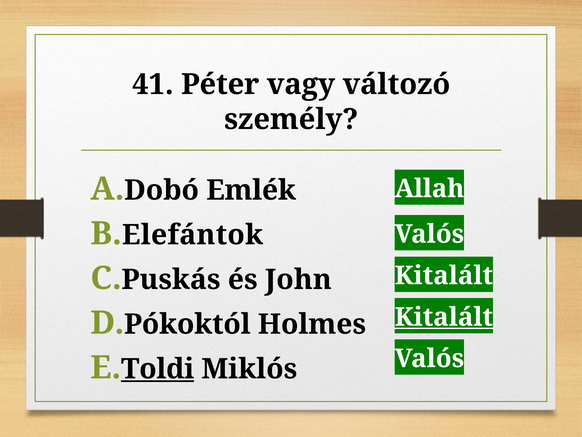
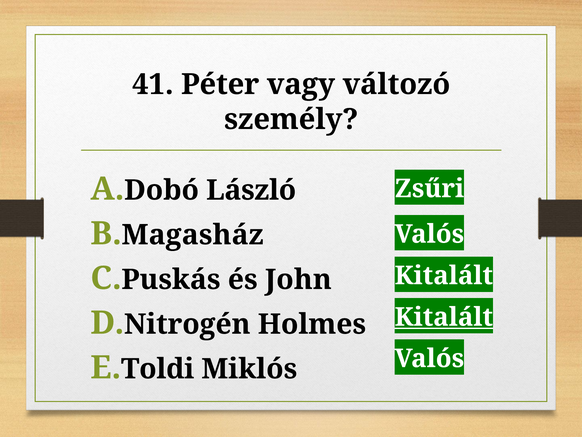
Emlék: Emlék -> László
Allah: Allah -> Zsűri
Elefántok: Elefántok -> Magasház
Pókoktól: Pókoktól -> Nitrogén
Toldi underline: present -> none
